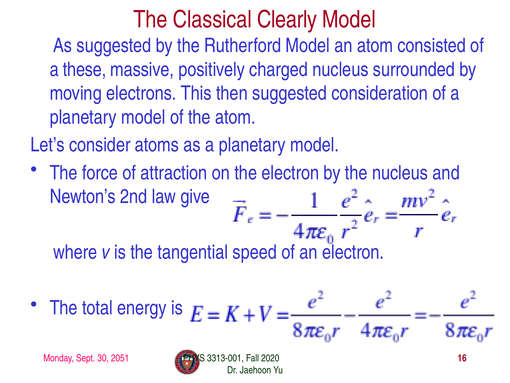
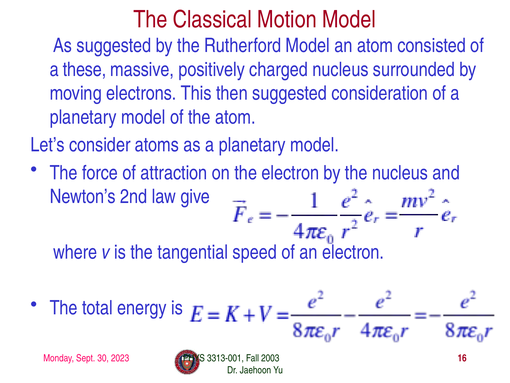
Clearly: Clearly -> Motion
2051: 2051 -> 2023
2020: 2020 -> 2003
